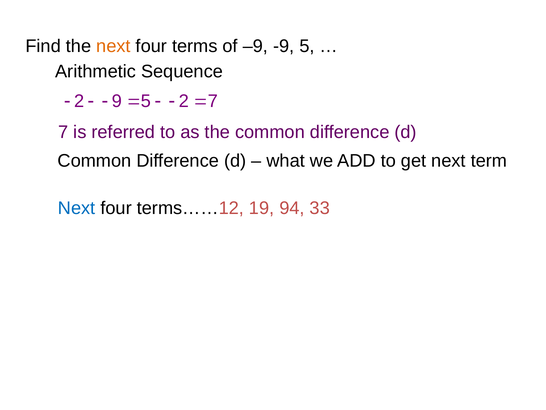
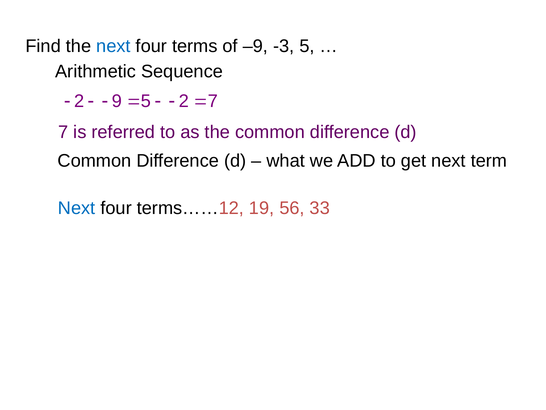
next at (113, 46) colour: orange -> blue
-9: -9 -> -3
94: 94 -> 56
